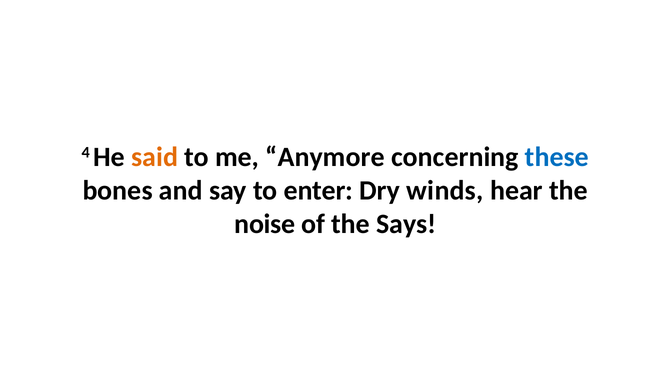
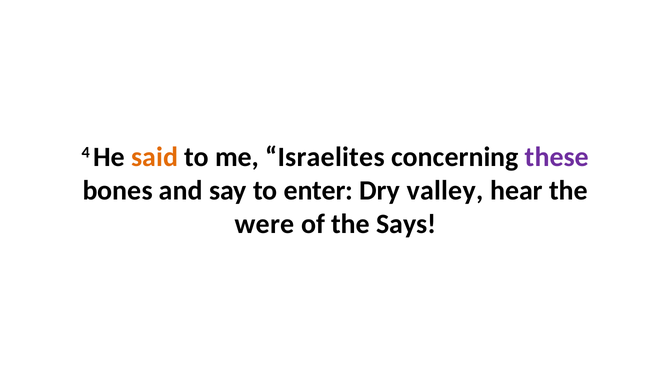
Anymore: Anymore -> Israelites
these colour: blue -> purple
winds: winds -> valley
noise: noise -> were
